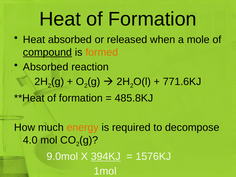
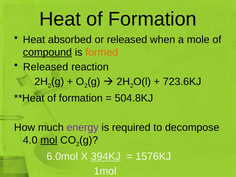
Absorbed at (46, 67): Absorbed -> Released
771.6KJ: 771.6KJ -> 723.6KJ
485.8KJ: 485.8KJ -> 504.8KJ
energy colour: orange -> purple
mol underline: none -> present
9.0mol: 9.0mol -> 6.0mol
